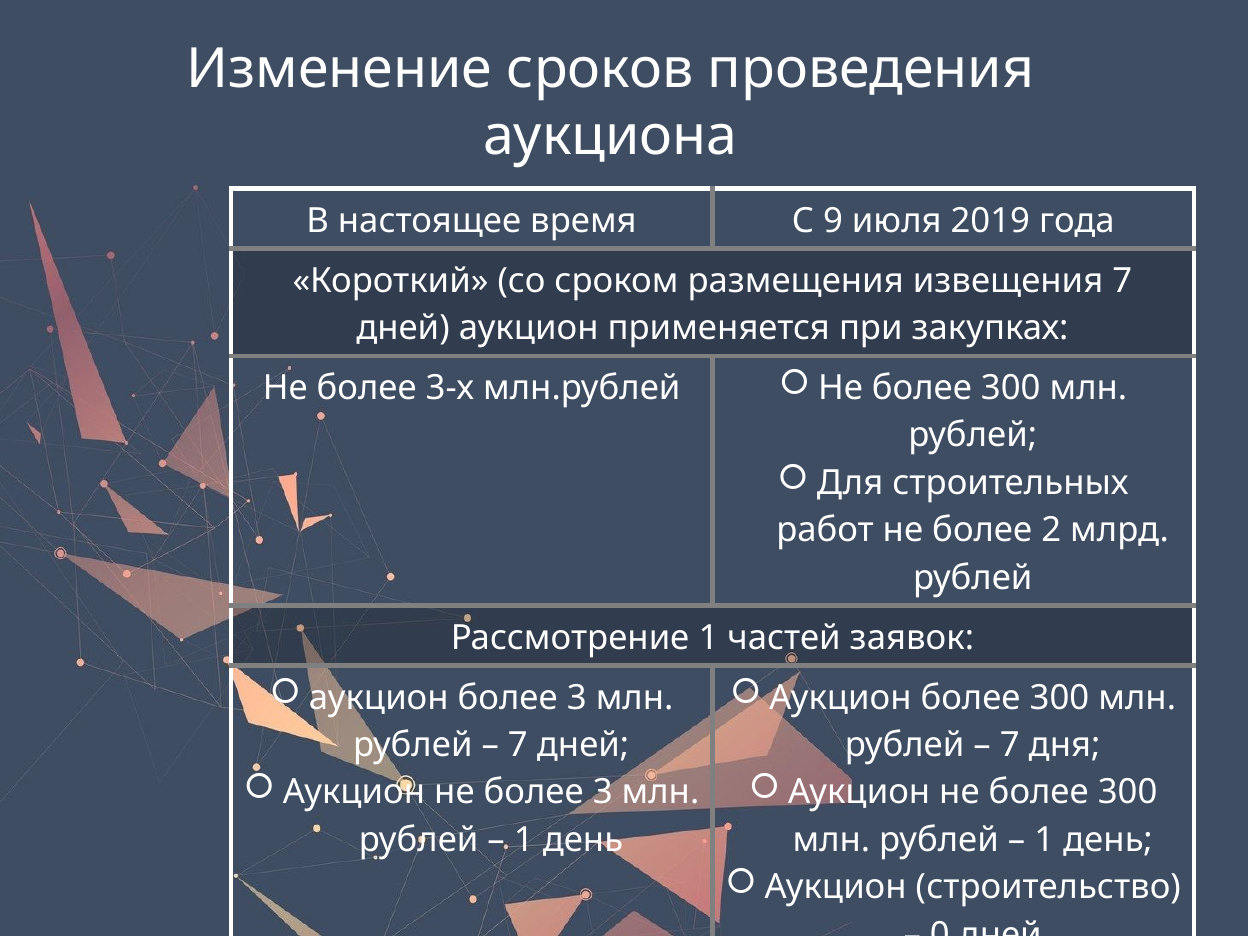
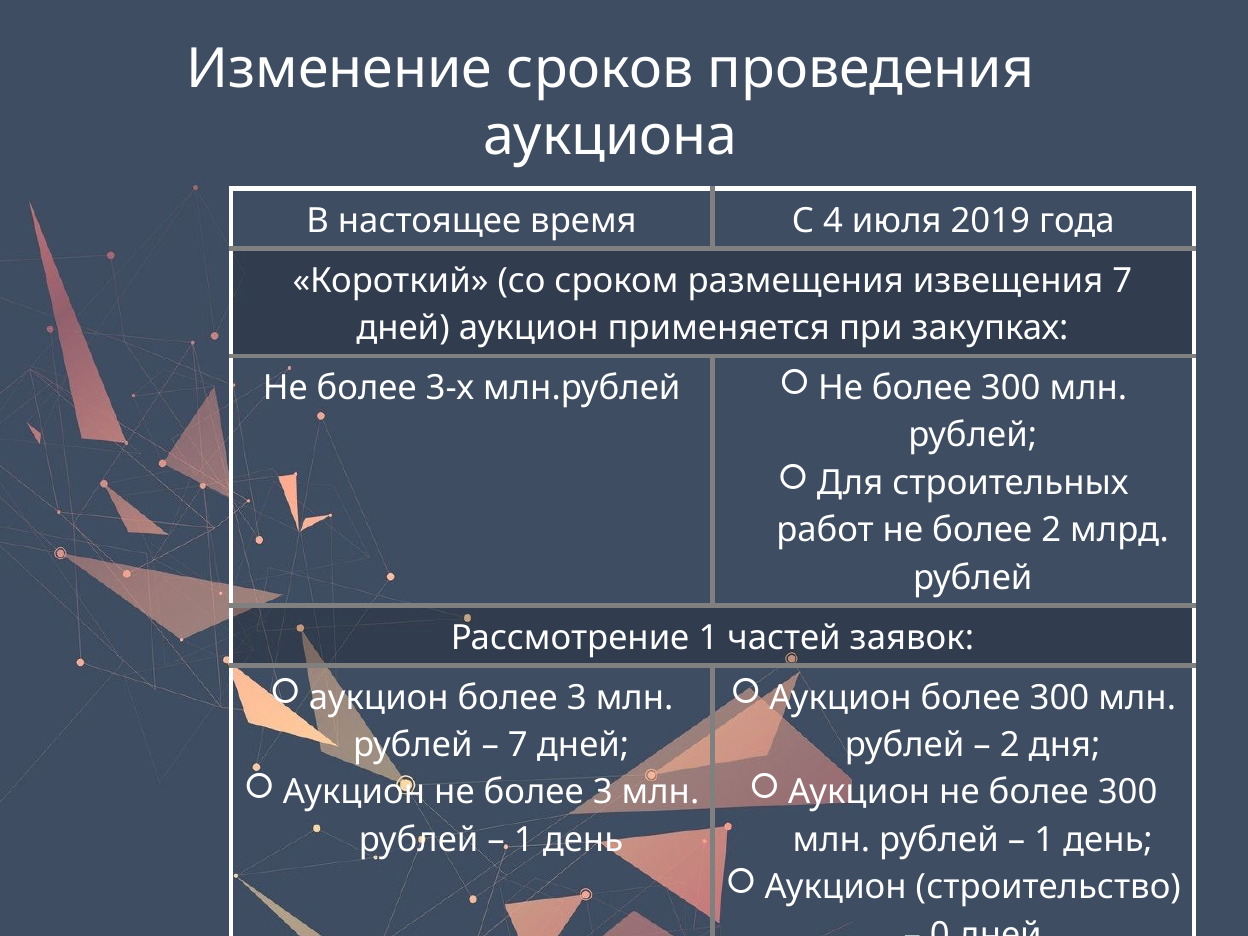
9: 9 -> 4
7 at (1010, 745): 7 -> 2
